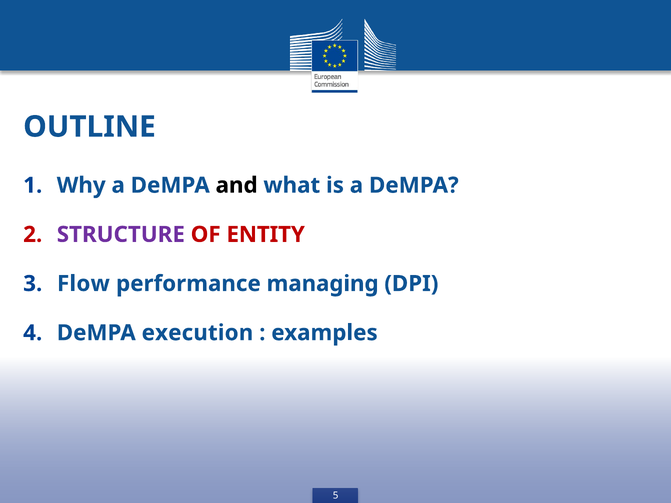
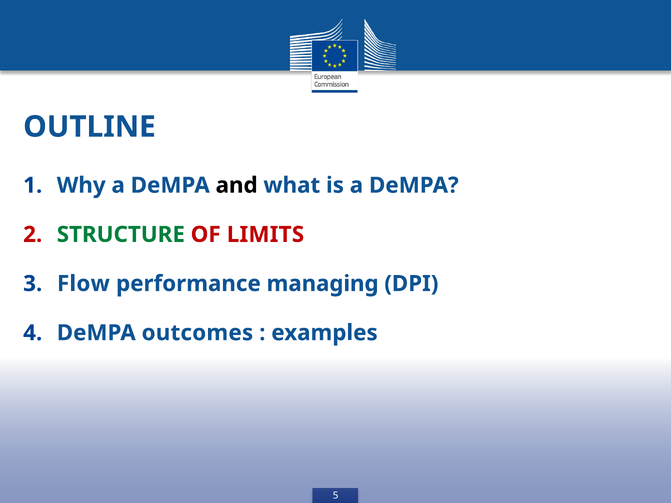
STRUCTURE colour: purple -> green
ENTITY: ENTITY -> LIMITS
execution: execution -> outcomes
